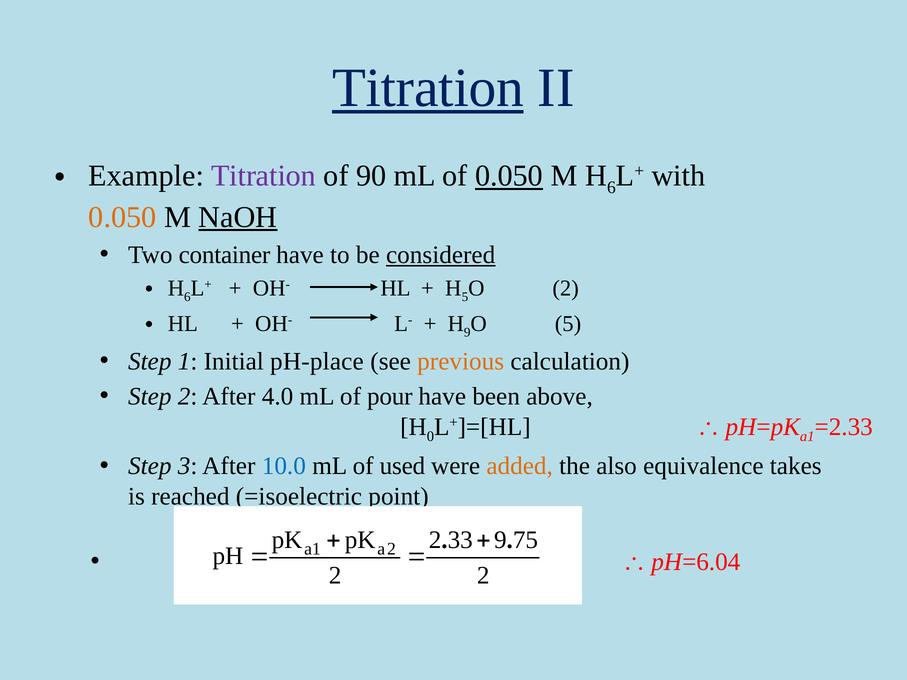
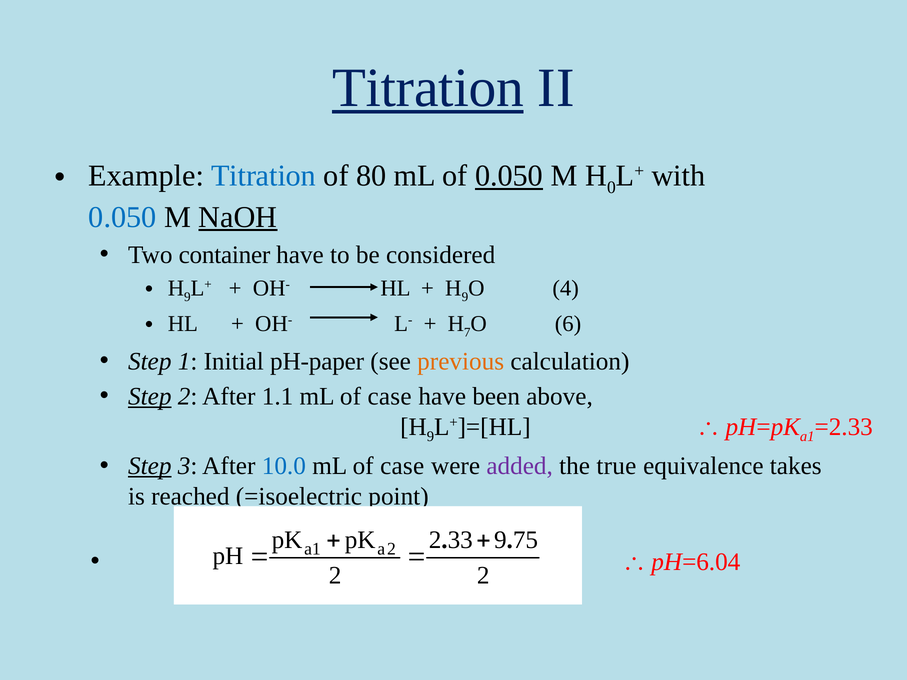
Titration at (264, 176) colour: purple -> blue
90: 90 -> 80
6 at (611, 188): 6 -> 0
0.050 at (122, 217) colour: orange -> blue
considered underline: present -> none
6 at (187, 297): 6 -> 9
5 at (465, 297): 5 -> 9
2 at (566, 288): 2 -> 4
9 at (467, 333): 9 -> 7
5 at (568, 324): 5 -> 6
pH-place: pH-place -> pH-paper
Step at (150, 397) underline: none -> present
4.0: 4.0 -> 1.1
pour at (390, 397): pour -> case
0 at (430, 437): 0 -> 9
Step at (150, 466) underline: none -> present
used at (402, 466): used -> case
added colour: orange -> purple
also: also -> true
